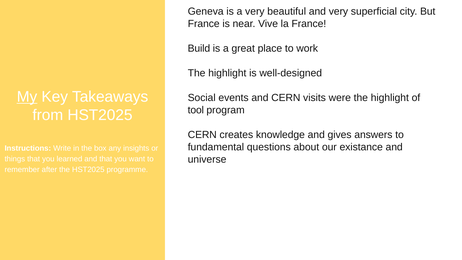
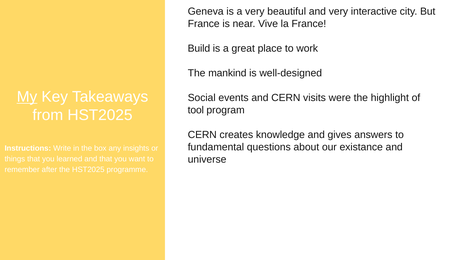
superficial: superficial -> interactive
highlight at (227, 73): highlight -> mankind
